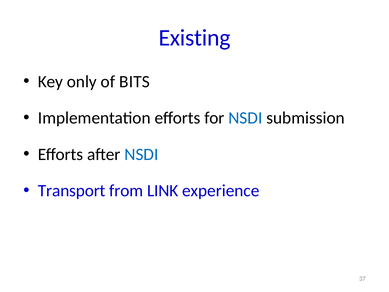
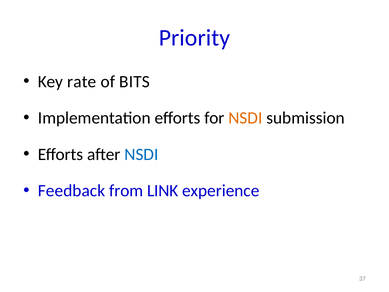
Existing: Existing -> Priority
only: only -> rate
NSDI at (245, 118) colour: blue -> orange
Transport: Transport -> Feedback
